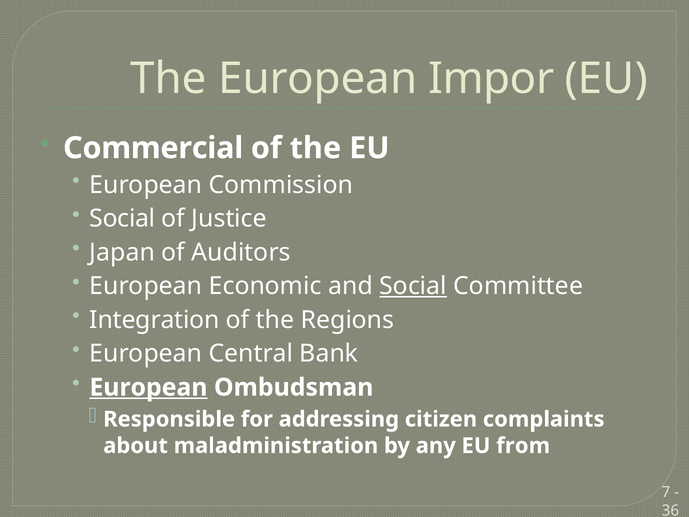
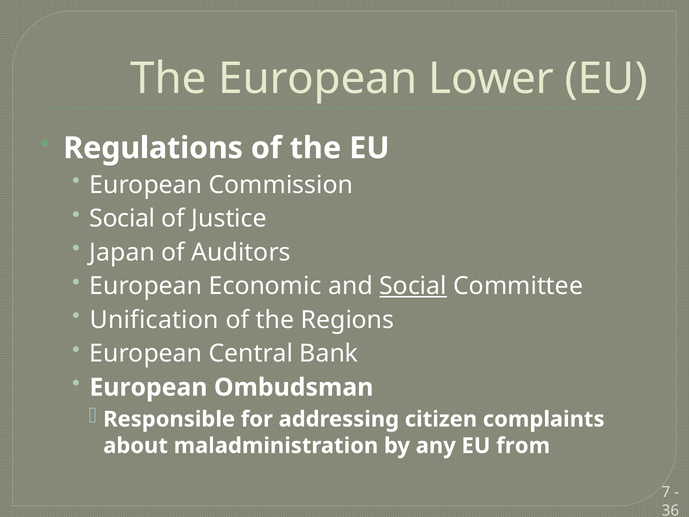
Impor: Impor -> Lower
Commercial: Commercial -> Regulations
Integration: Integration -> Unification
European at (148, 387) underline: present -> none
